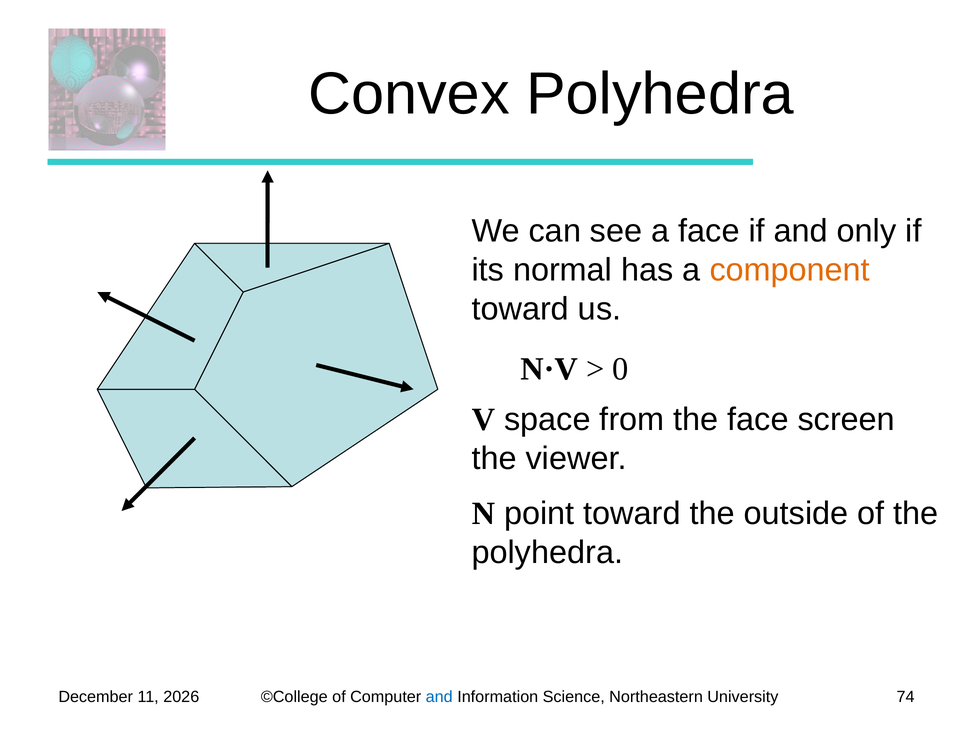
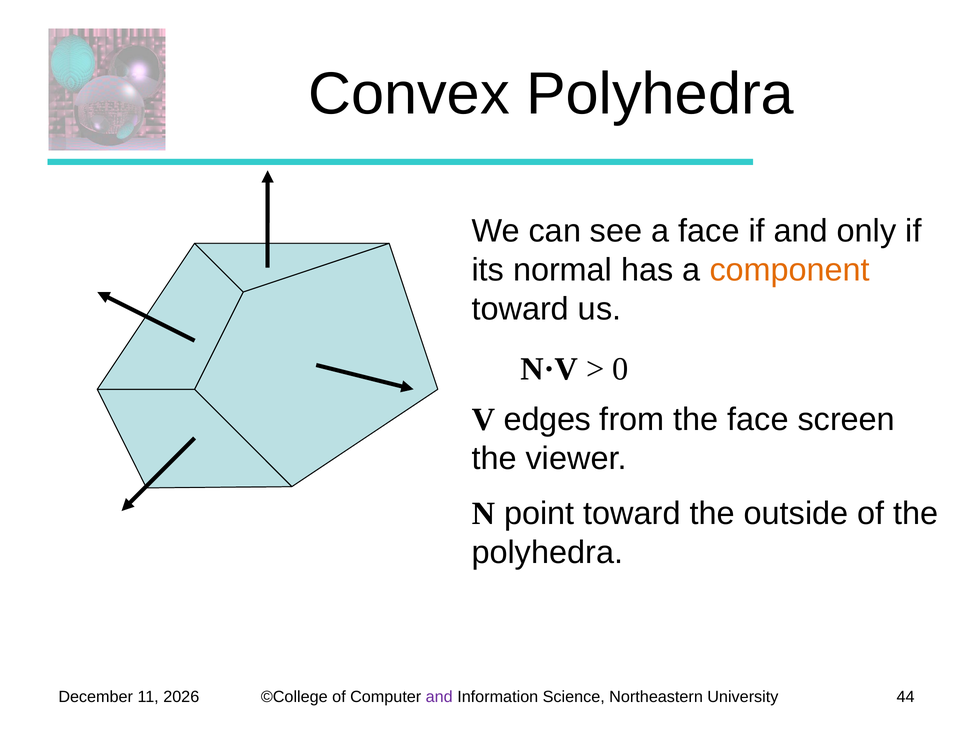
space: space -> edges
and at (439, 697) colour: blue -> purple
74: 74 -> 44
